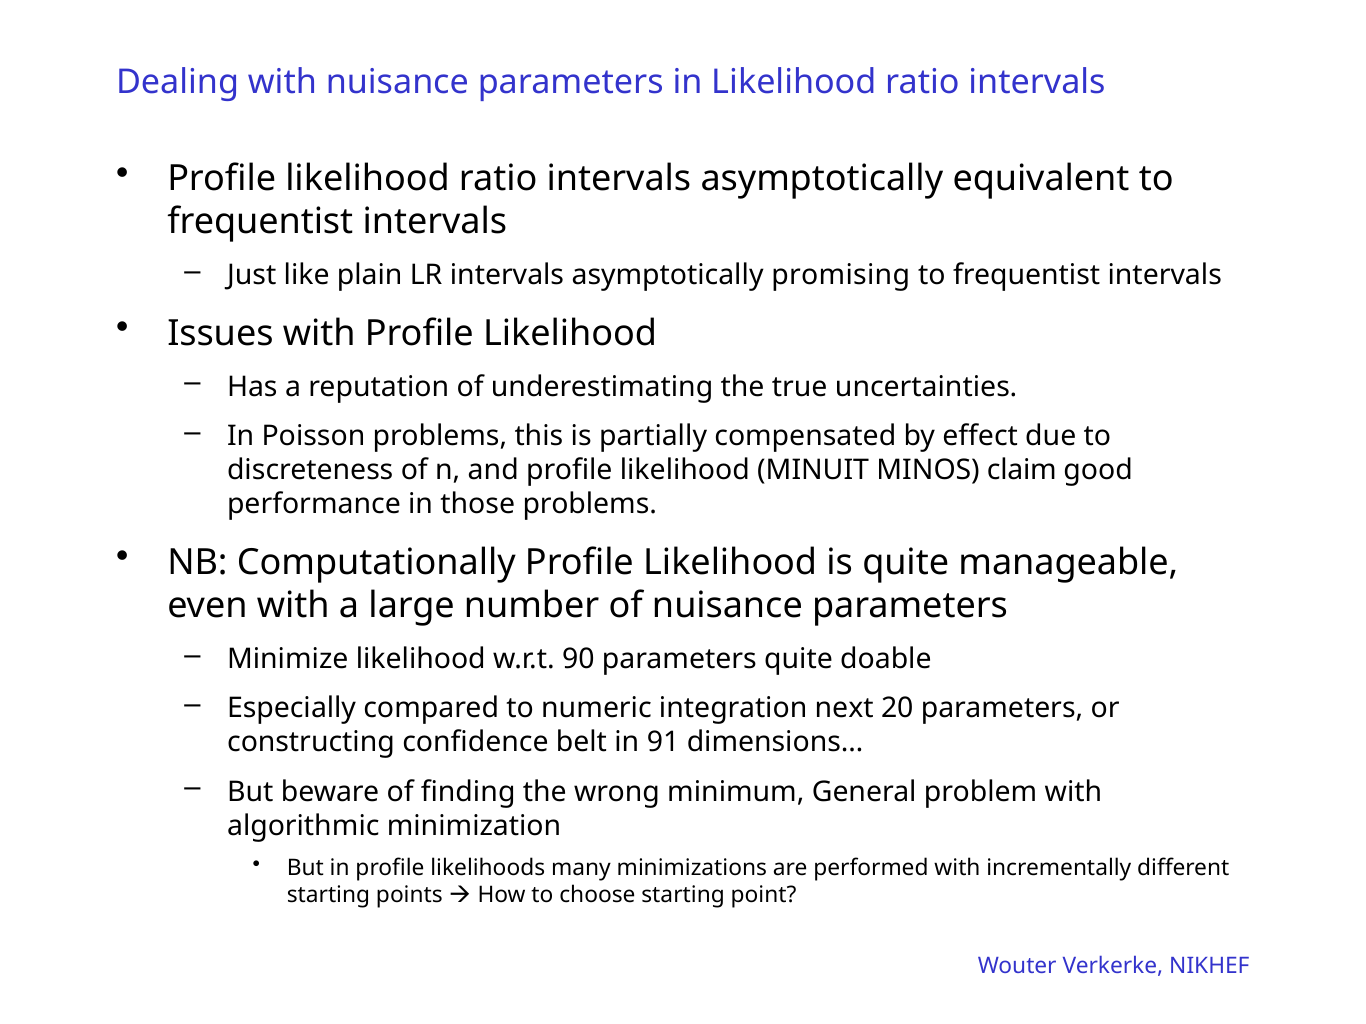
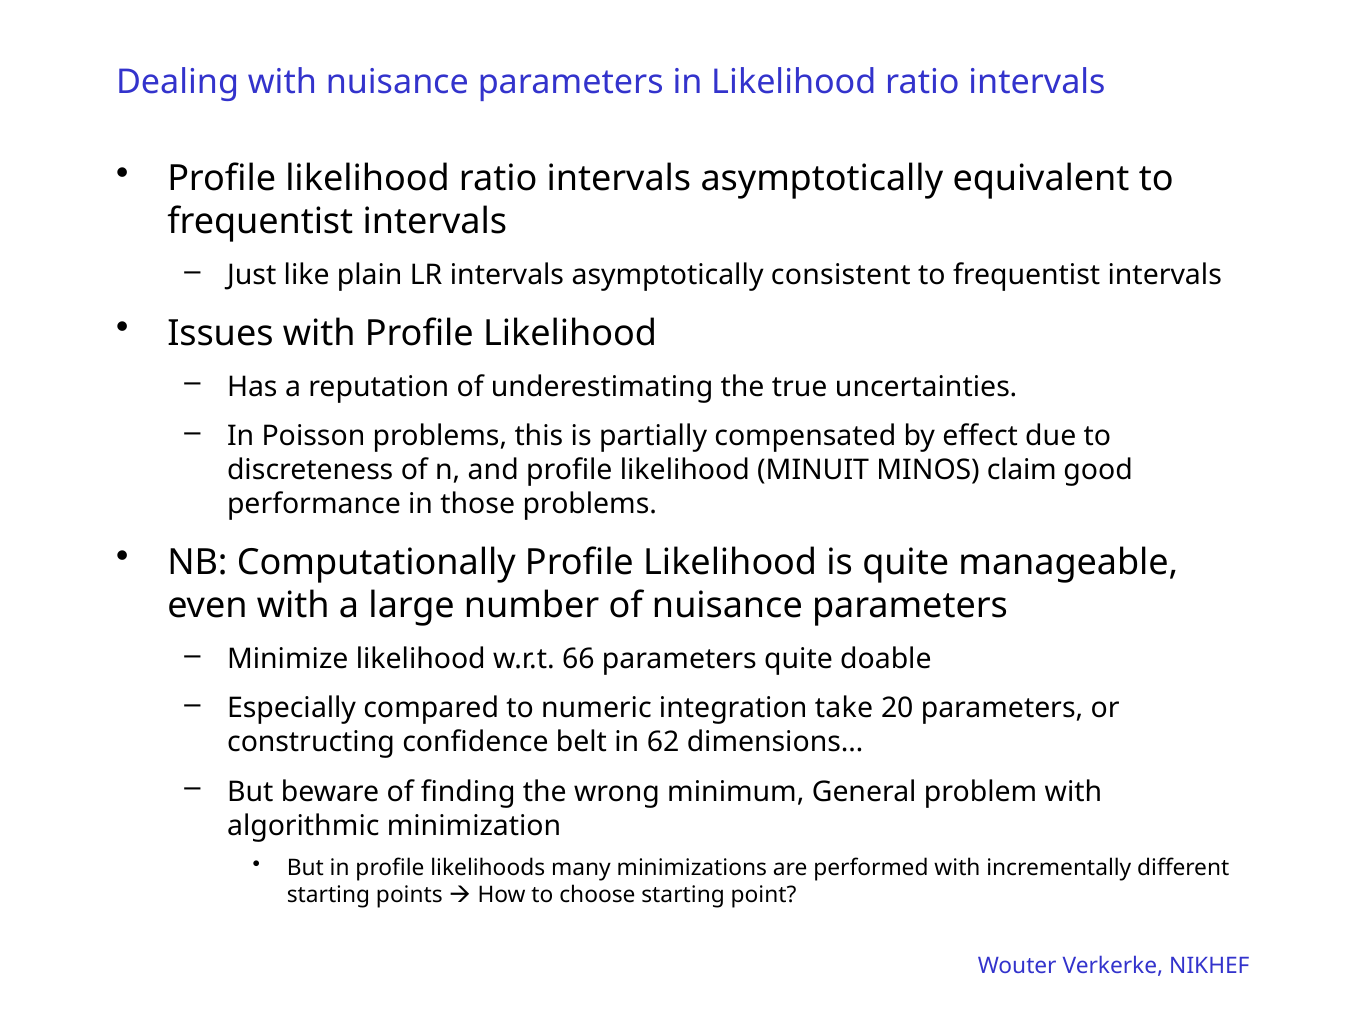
promising: promising -> consistent
90: 90 -> 66
next: next -> take
91: 91 -> 62
